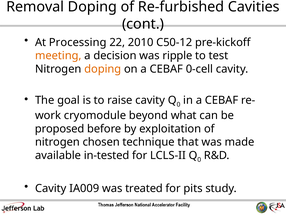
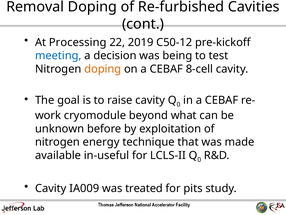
2010: 2010 -> 2019
meeting colour: orange -> blue
ripple: ripple -> being
0-cell: 0-cell -> 8-cell
proposed: proposed -> unknown
chosen: chosen -> energy
in-tested: in-tested -> in-useful
